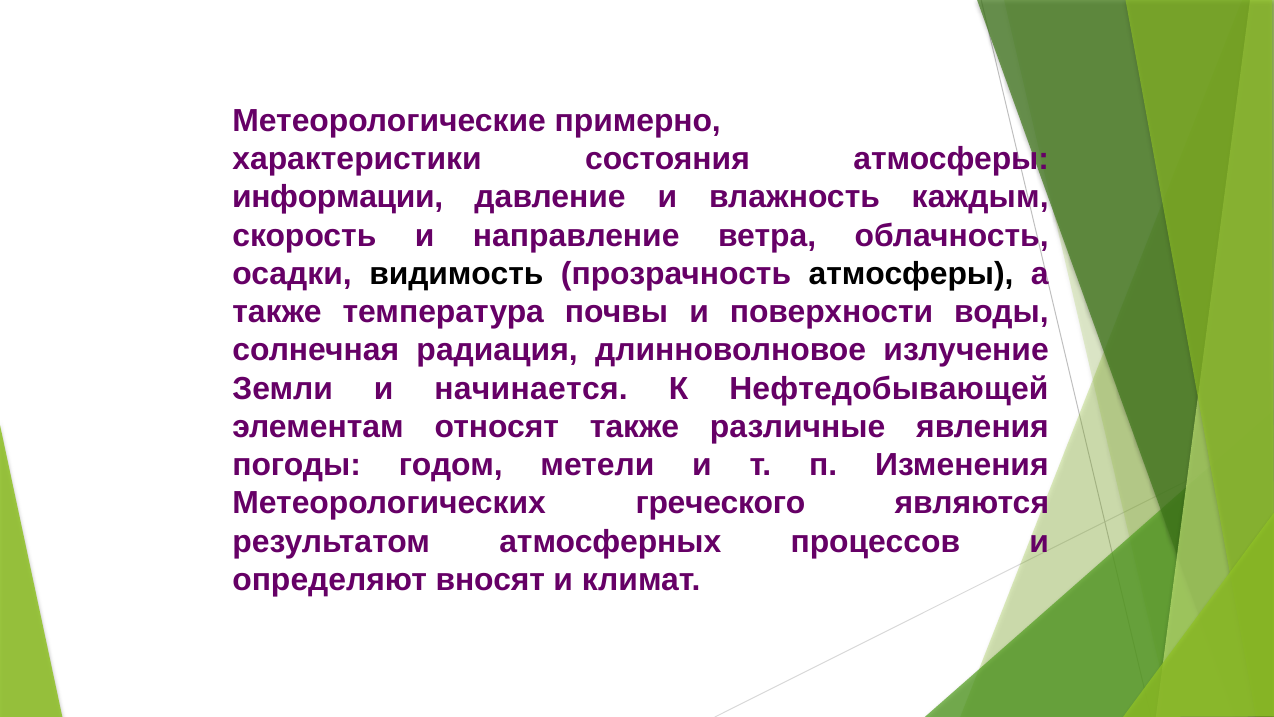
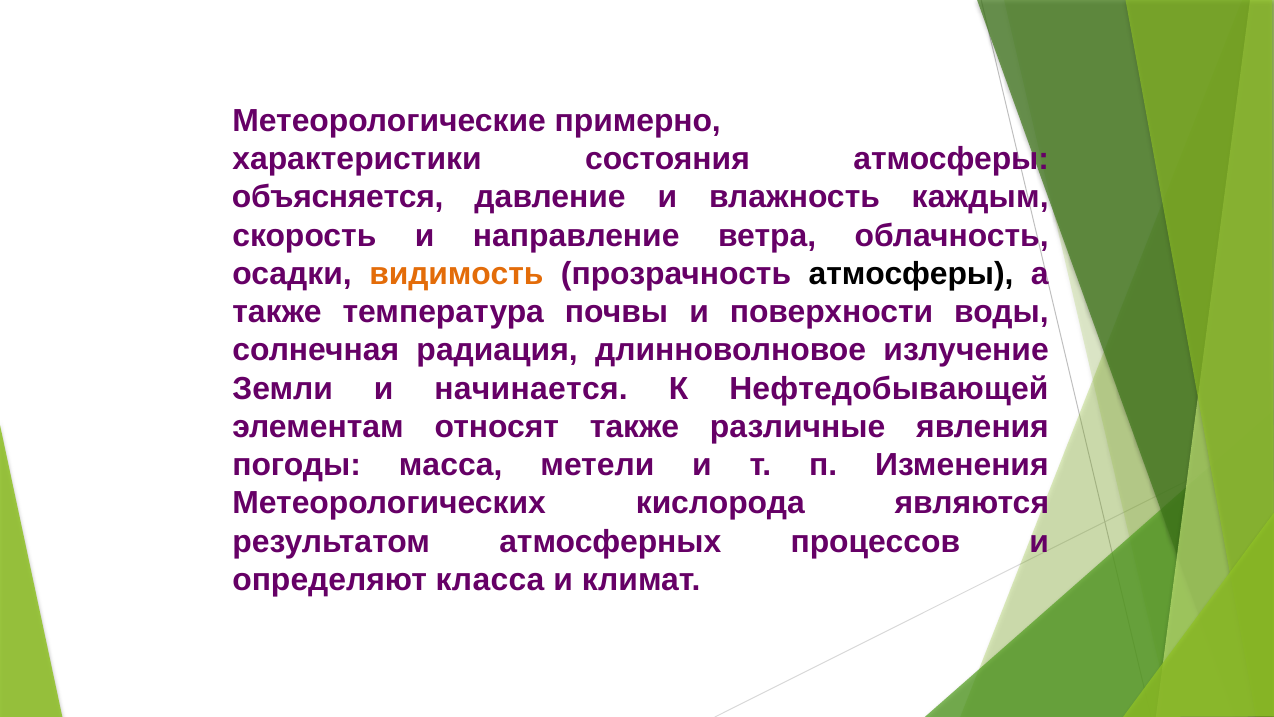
информации: информации -> объясняется
видимость colour: black -> orange
годом: годом -> масса
греческого: греческого -> кислорода
вносят: вносят -> класса
